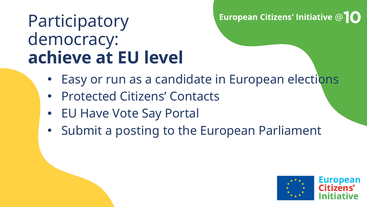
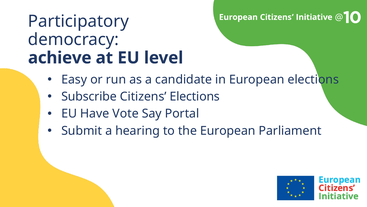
Protected: Protected -> Subscribe
Citizens Contacts: Contacts -> Elections
posting: posting -> hearing
